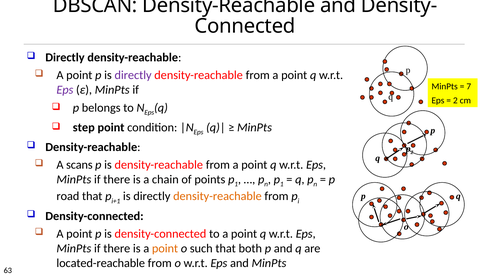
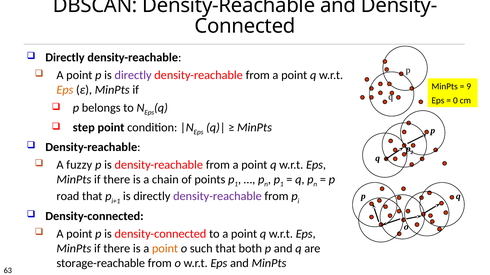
7: 7 -> 9
Eps at (65, 90) colour: purple -> orange
2 at (455, 101): 2 -> 0
scans: scans -> fuzzy
density-reachable at (217, 197) colour: orange -> purple
located-reachable: located-reachable -> storage-reachable
